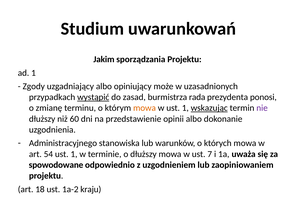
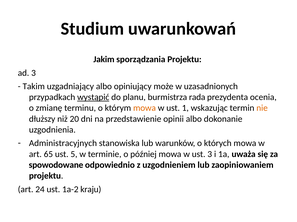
ad 1: 1 -> 3
Zgody: Zgody -> Takim
zasad: zasad -> planu
ponosi: ponosi -> ocenia
wskazując underline: present -> none
nie colour: purple -> orange
60: 60 -> 20
Administracyjnego: Administracyjnego -> Administracyjnych
54: 54 -> 65
1 at (74, 155): 1 -> 5
o dłuższy: dłuższy -> później
ust 7: 7 -> 3
18: 18 -> 24
